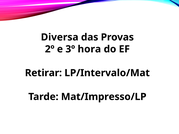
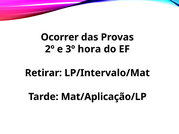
Diversa: Diversa -> Ocorrer
Mat/Impresso/LP: Mat/Impresso/LP -> Mat/Aplicação/LP
